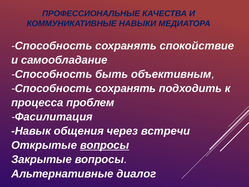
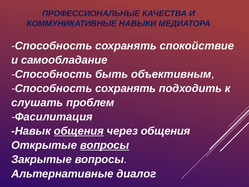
процесса: процесса -> слушать
общения at (79, 131) underline: none -> present
через встречи: встречи -> общения
